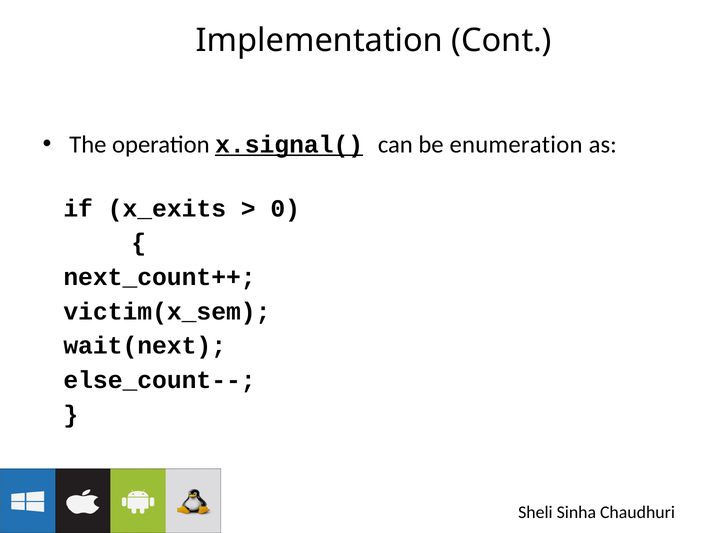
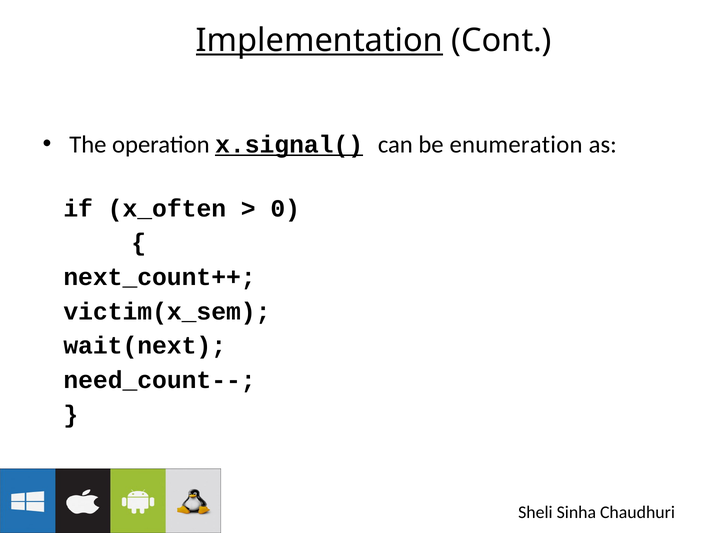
Implementation underline: none -> present
x_exits: x_exits -> x_often
else_count--: else_count-- -> need_count--
